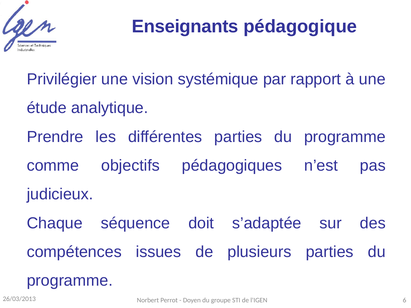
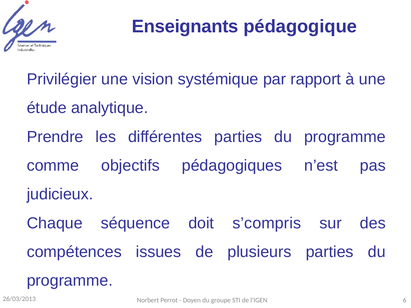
s’adaptée: s’adaptée -> s’compris
